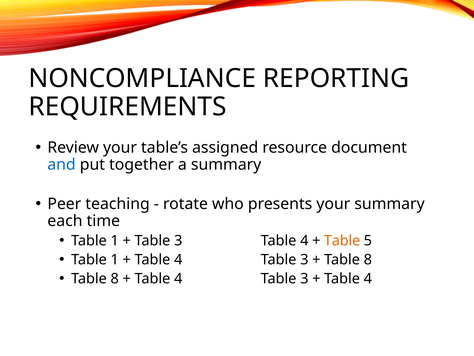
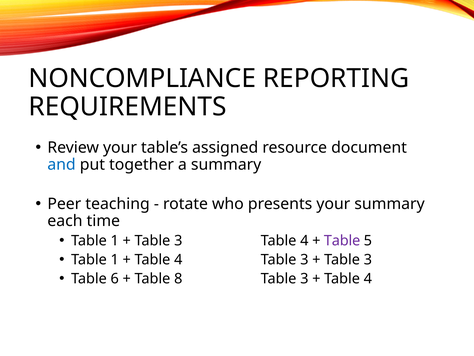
Table at (342, 240) colour: orange -> purple
8 at (368, 259): 8 -> 3
8 at (115, 278): 8 -> 6
4 at (178, 278): 4 -> 8
